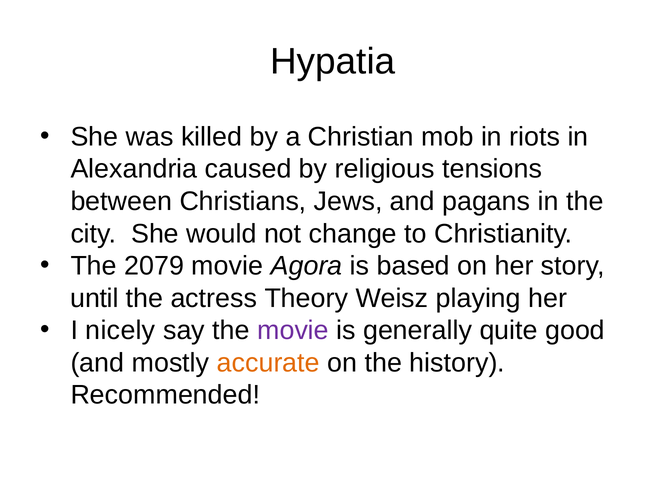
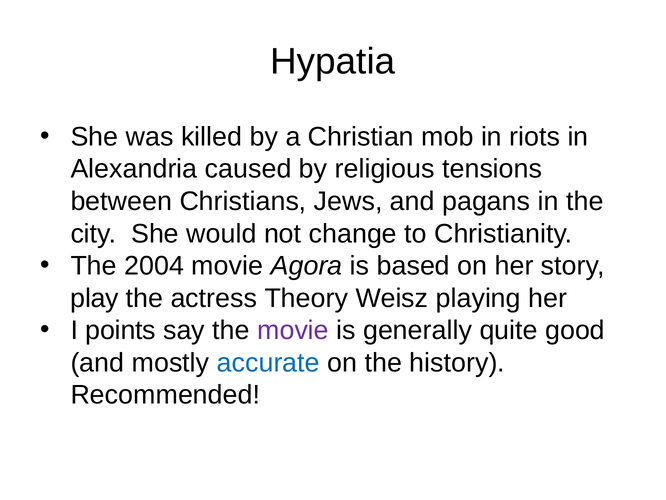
2079: 2079 -> 2004
until: until -> play
nicely: nicely -> points
accurate colour: orange -> blue
